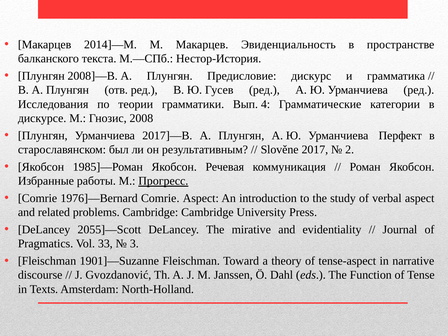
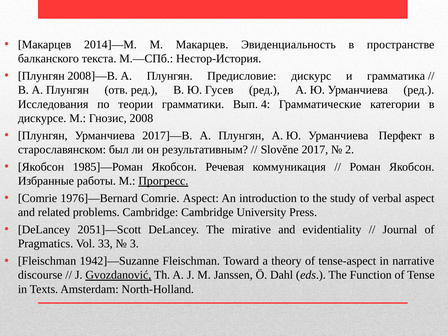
2055]—Scott: 2055]—Scott -> 2051]—Scott
1901]—Suzanne: 1901]—Suzanne -> 1942]—Suzanne
Gvozdanović underline: none -> present
